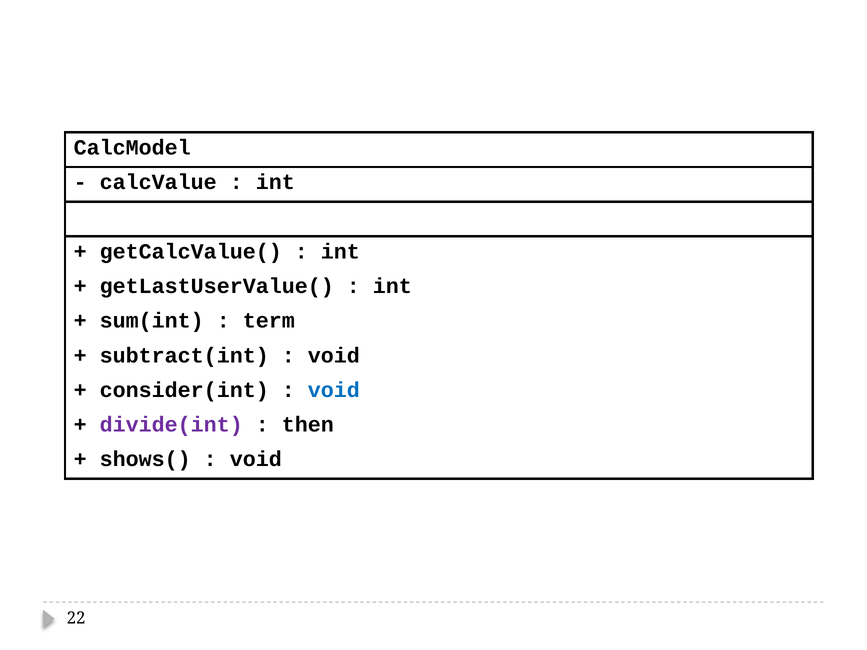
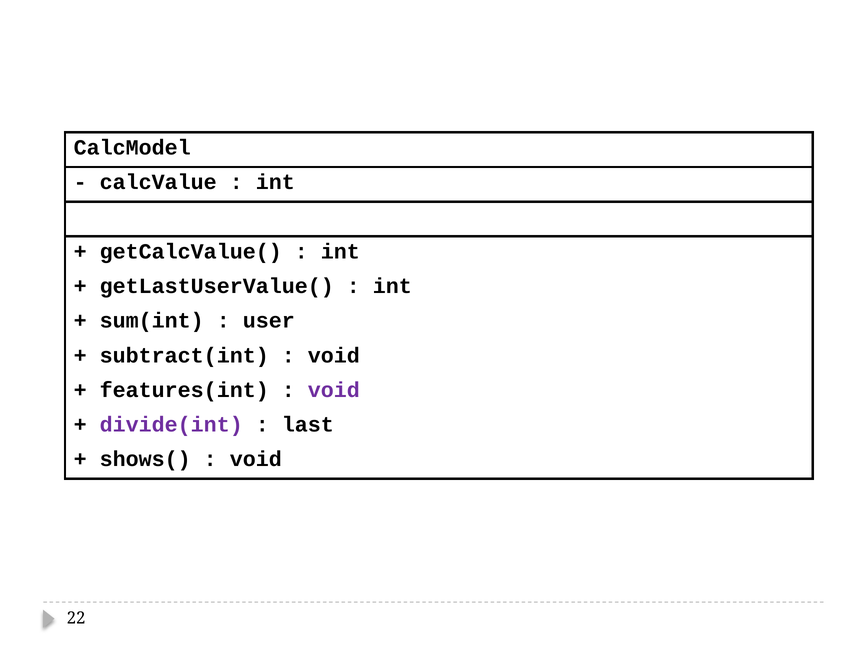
term: term -> user
consider(int: consider(int -> features(int
void at (334, 390) colour: blue -> purple
then: then -> last
